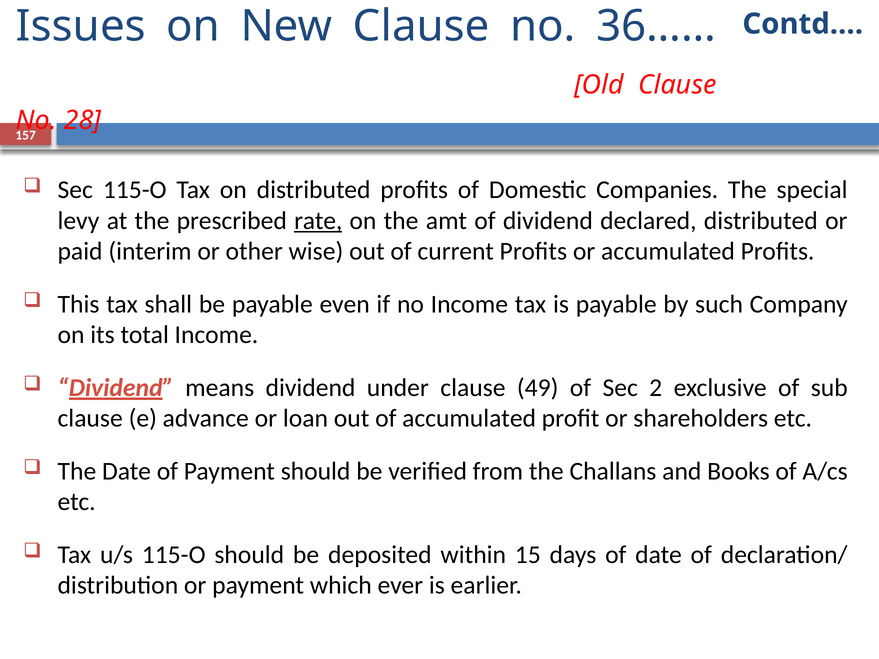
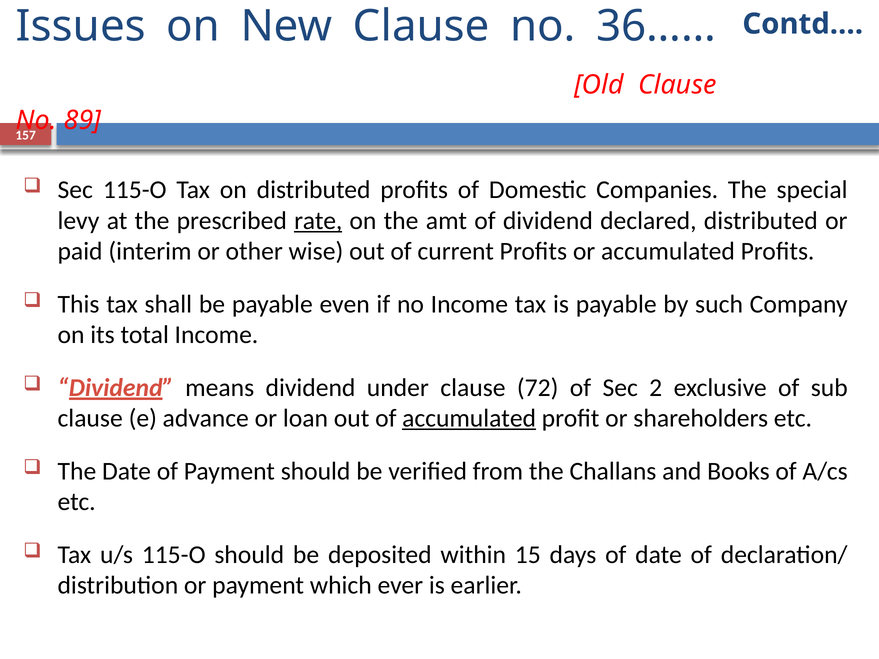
28: 28 -> 89
49: 49 -> 72
accumulated at (469, 419) underline: none -> present
